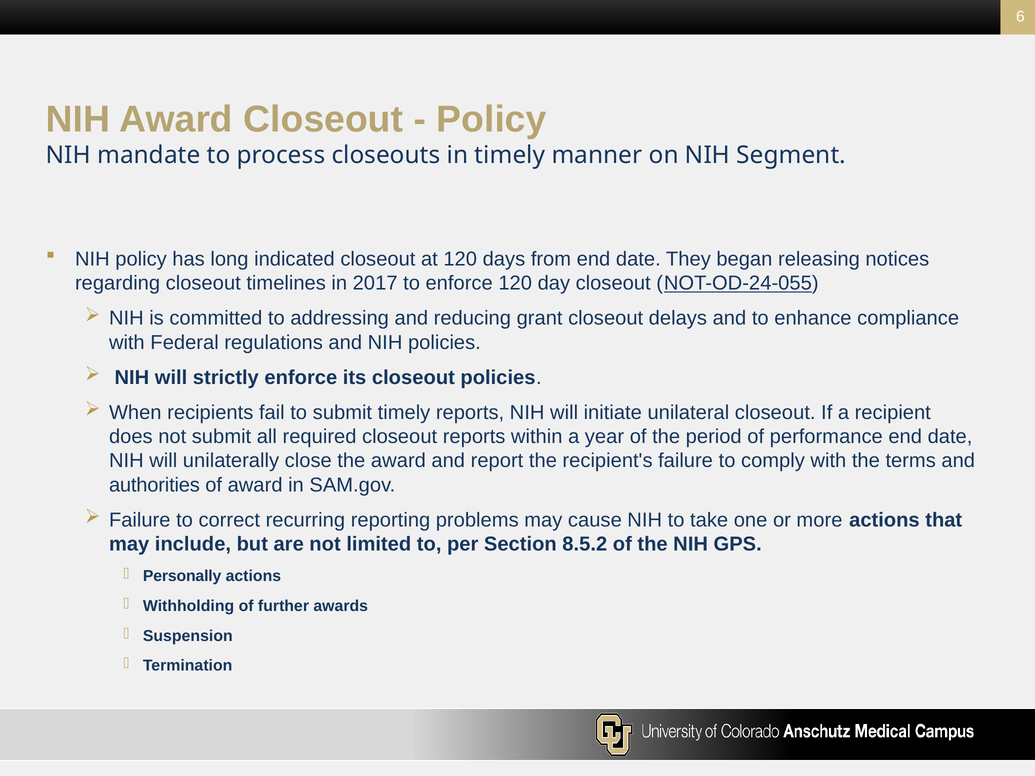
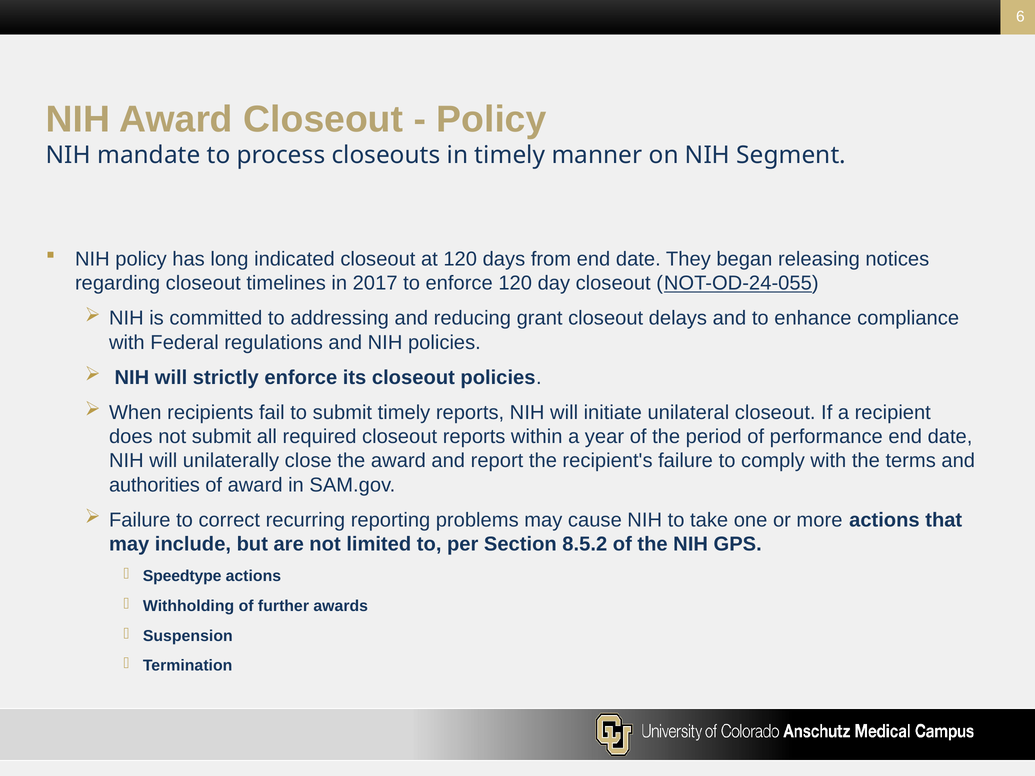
Personally: Personally -> Speedtype
